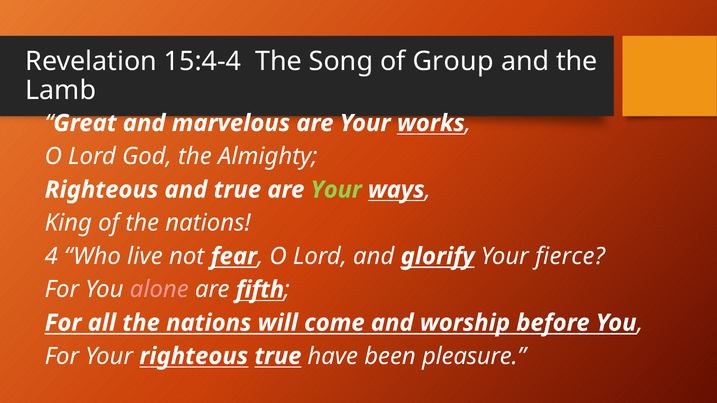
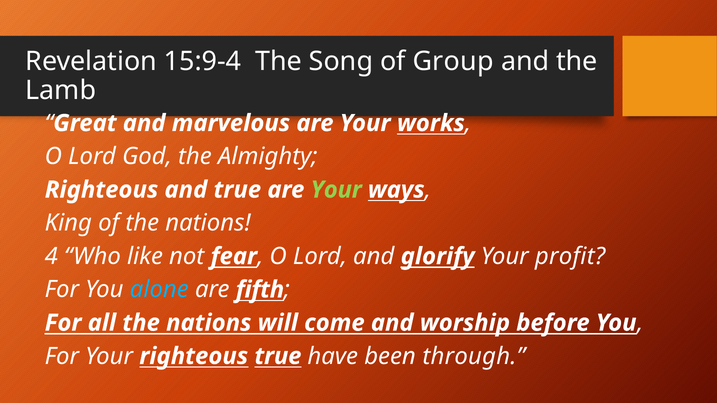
15:4-4: 15:4-4 -> 15:9-4
live: live -> like
fierce: fierce -> profit
alone colour: pink -> light blue
pleasure: pleasure -> through
